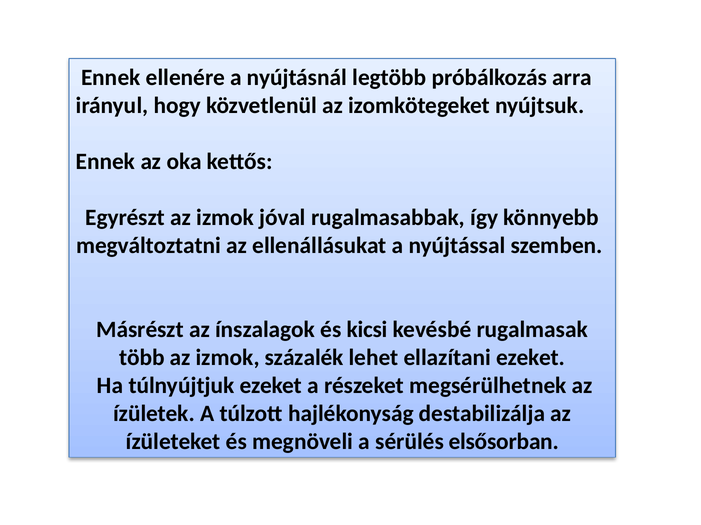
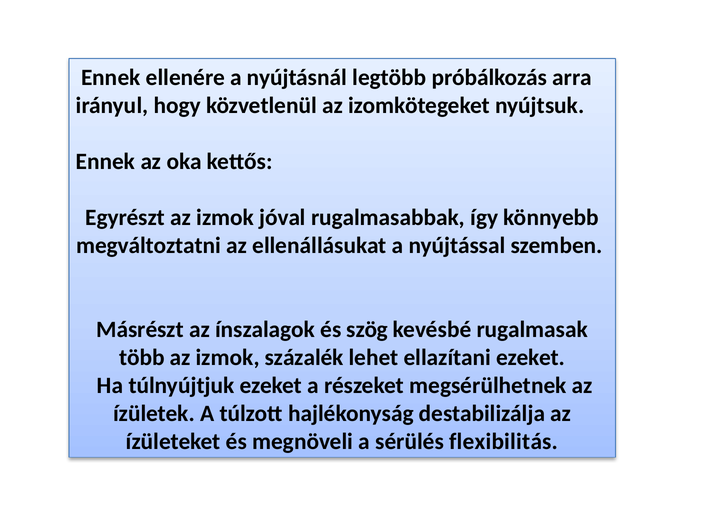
kicsi: kicsi -> szög
elsősorban: elsősorban -> flexibilitás
